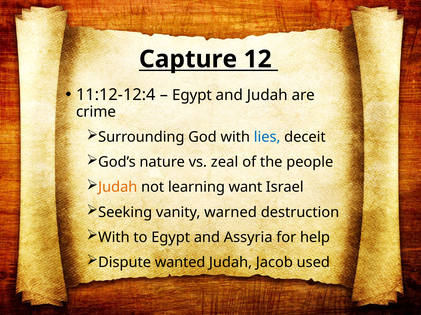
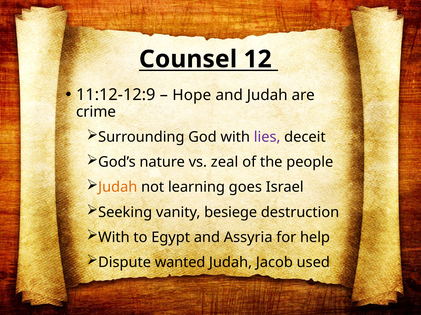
Capture: Capture -> Counsel
11:12-12:4: 11:12-12:4 -> 11:12-12:9
Egypt at (192, 95): Egypt -> Hope
lies colour: blue -> purple
want: want -> goes
warned: warned -> besiege
